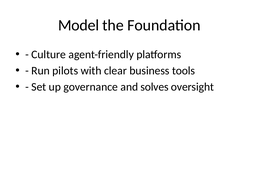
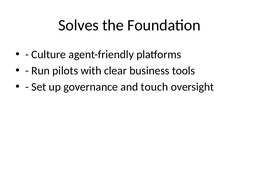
Model: Model -> Solves
solves: solves -> touch
